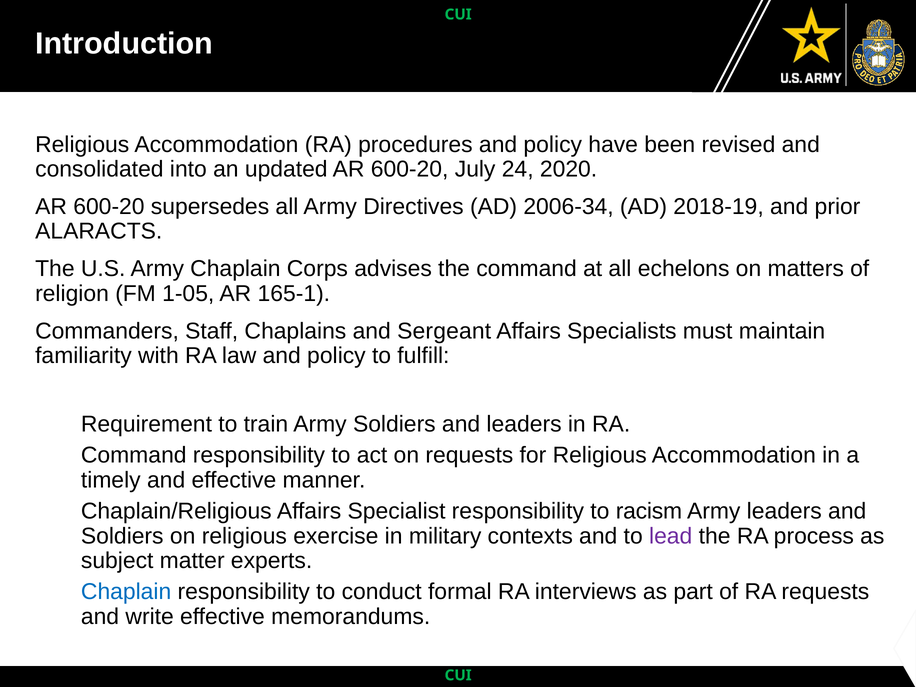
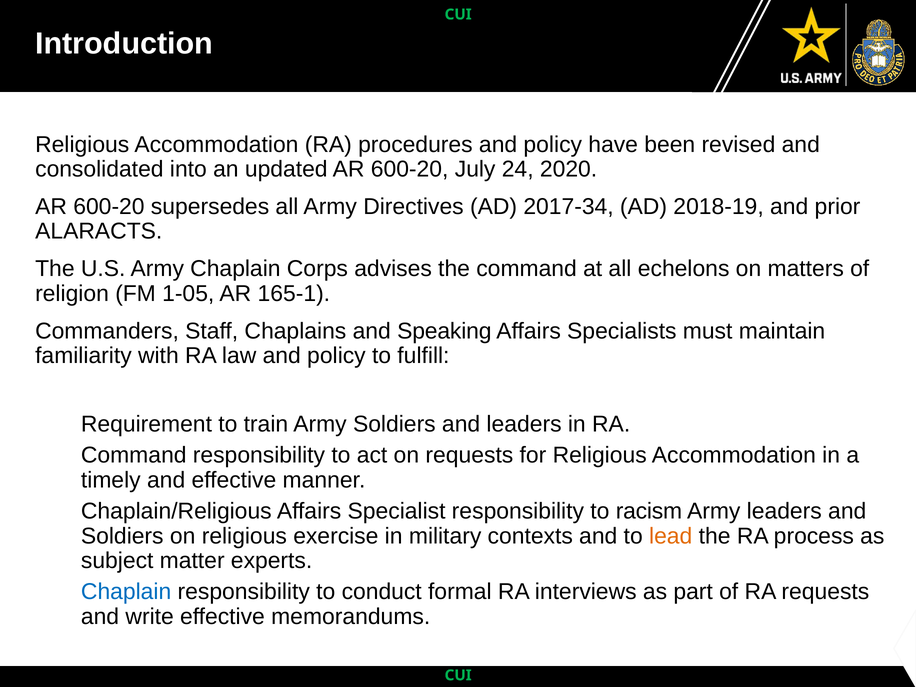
2006-34: 2006-34 -> 2017-34
Sergeant: Sergeant -> Speaking
lead colour: purple -> orange
